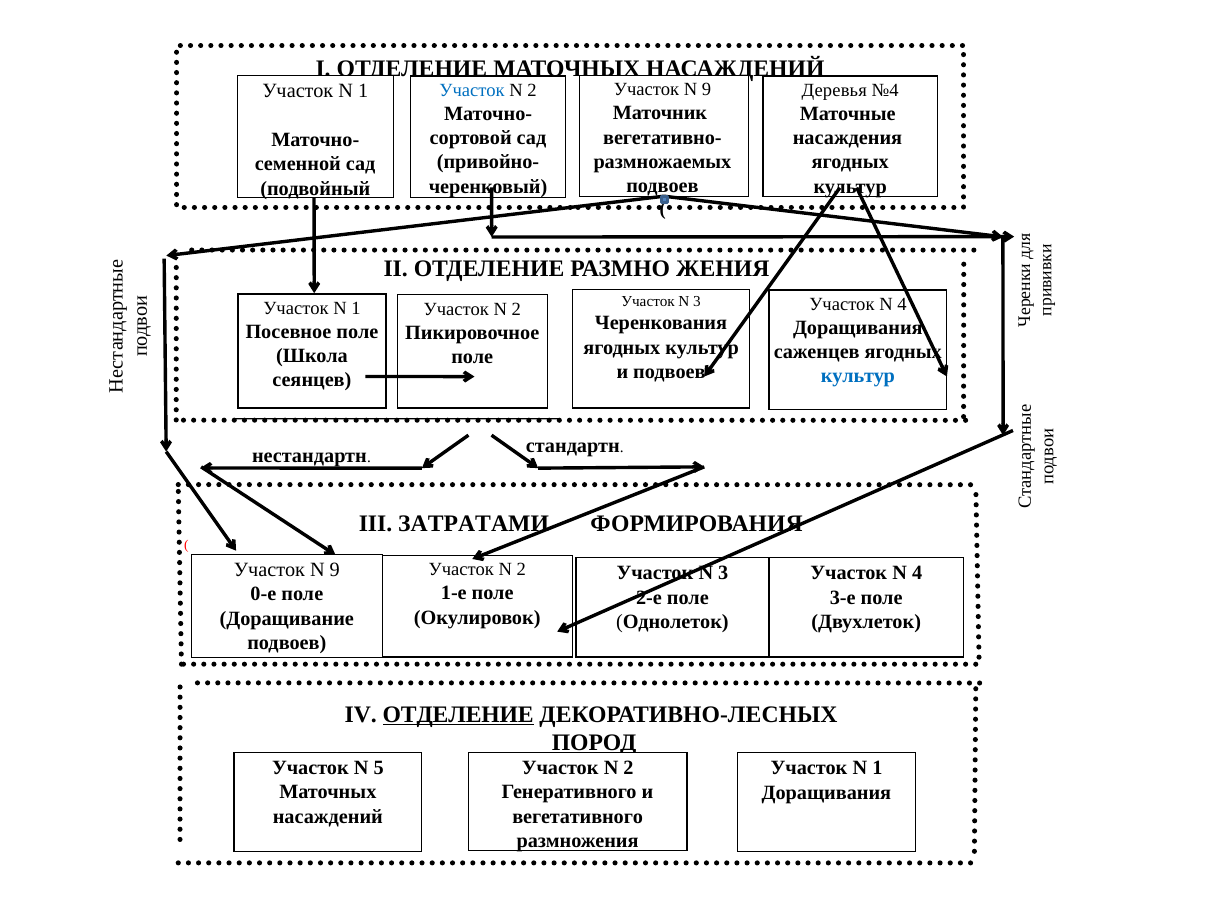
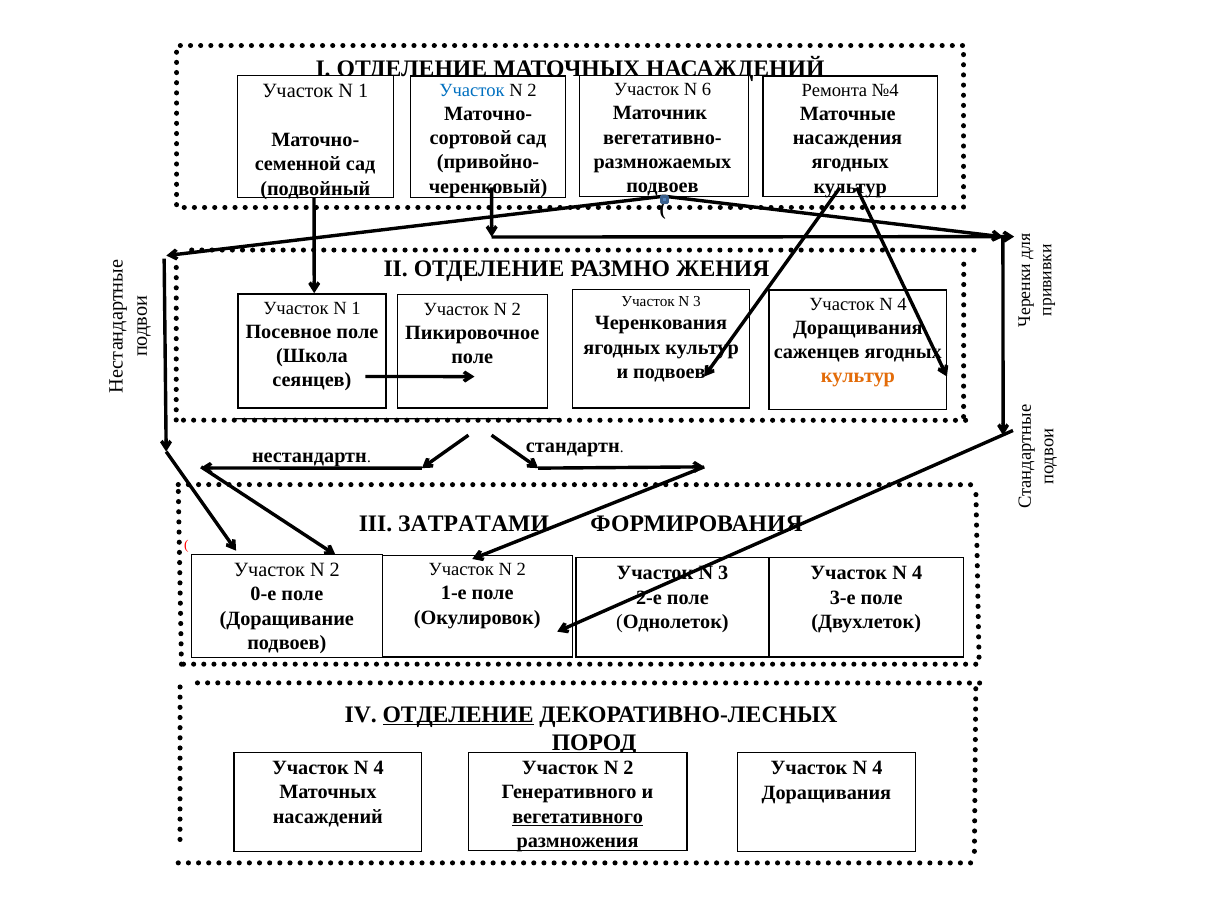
9 at (707, 90): 9 -> 6
Деревья: Деревья -> Ремонта
культур at (858, 376) colour: blue -> orange
9 at (335, 569): 9 -> 2
5 at (379, 768): 5 -> 4
1 at (877, 768): 1 -> 4
вегетативного underline: none -> present
